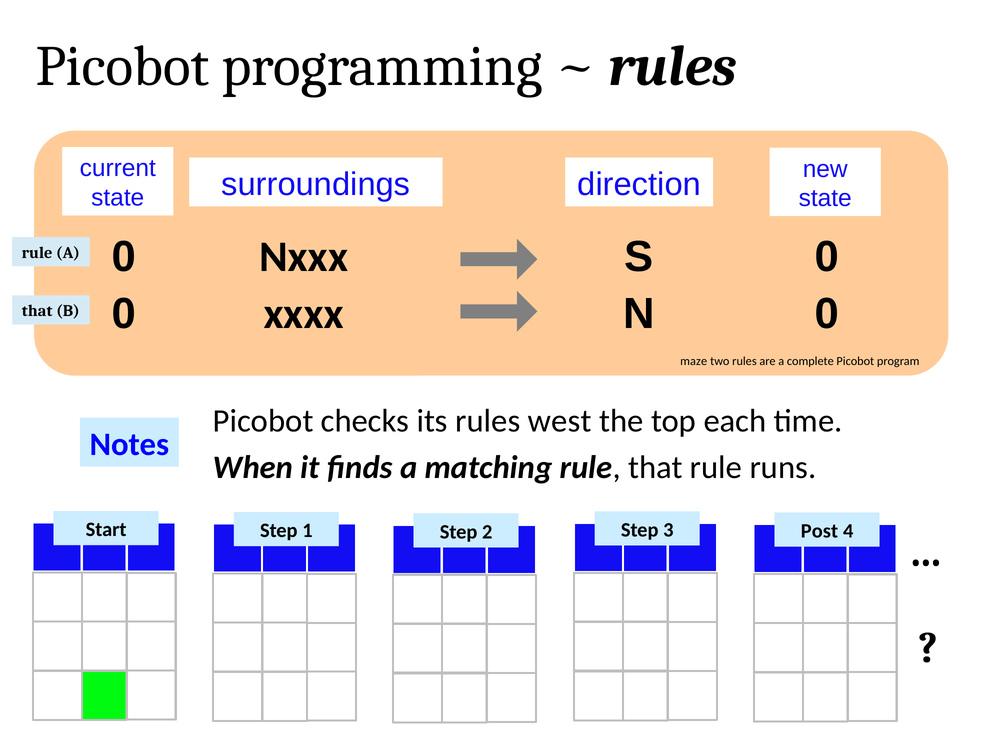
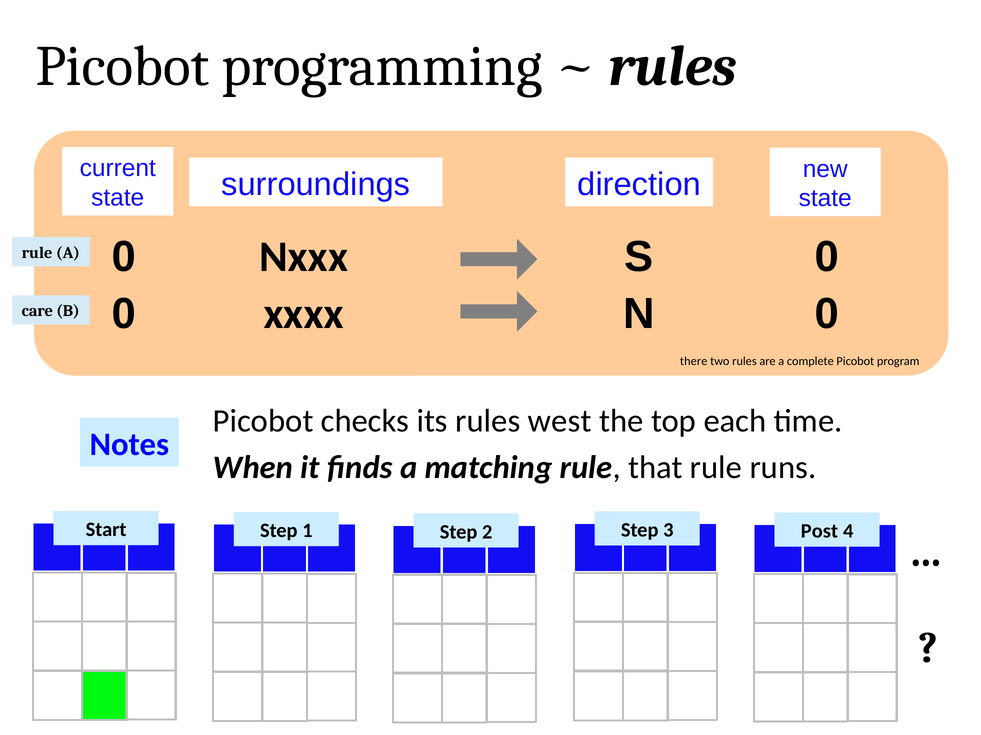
that at (37, 311): that -> care
maze: maze -> there
